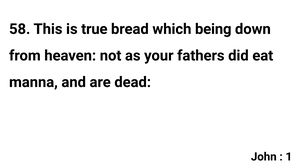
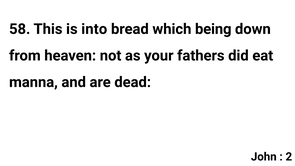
true: true -> into
1: 1 -> 2
